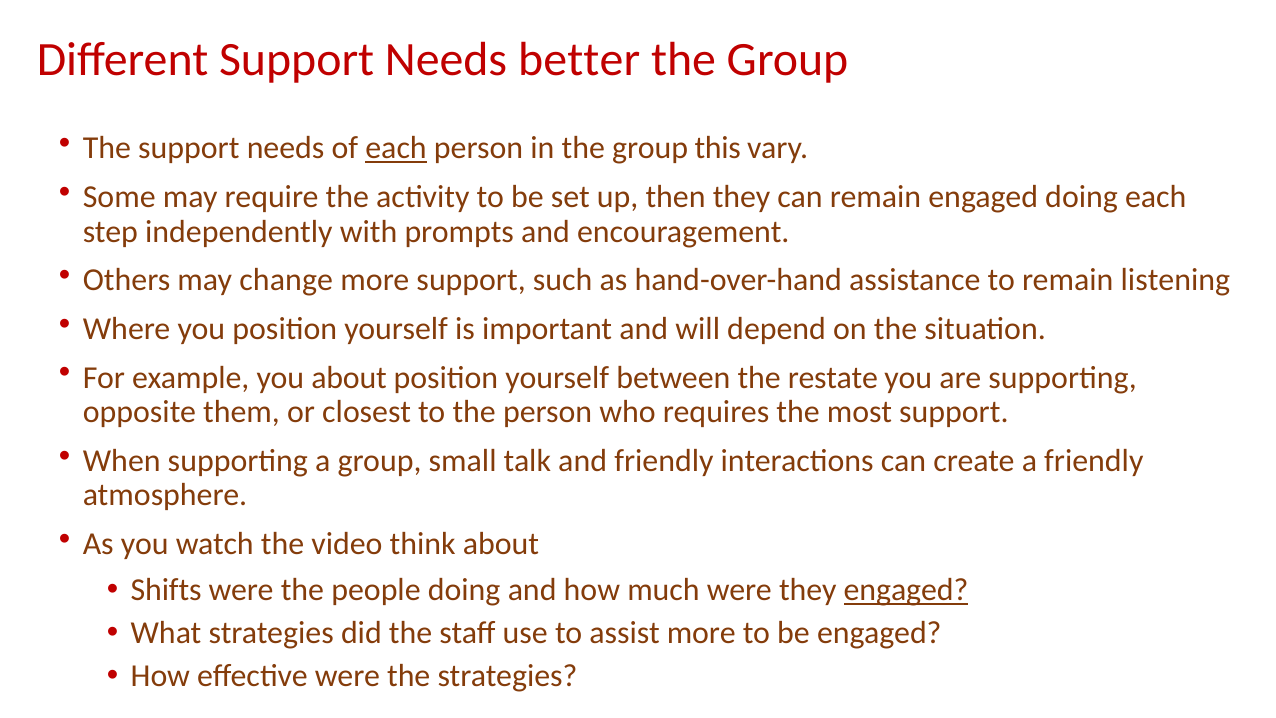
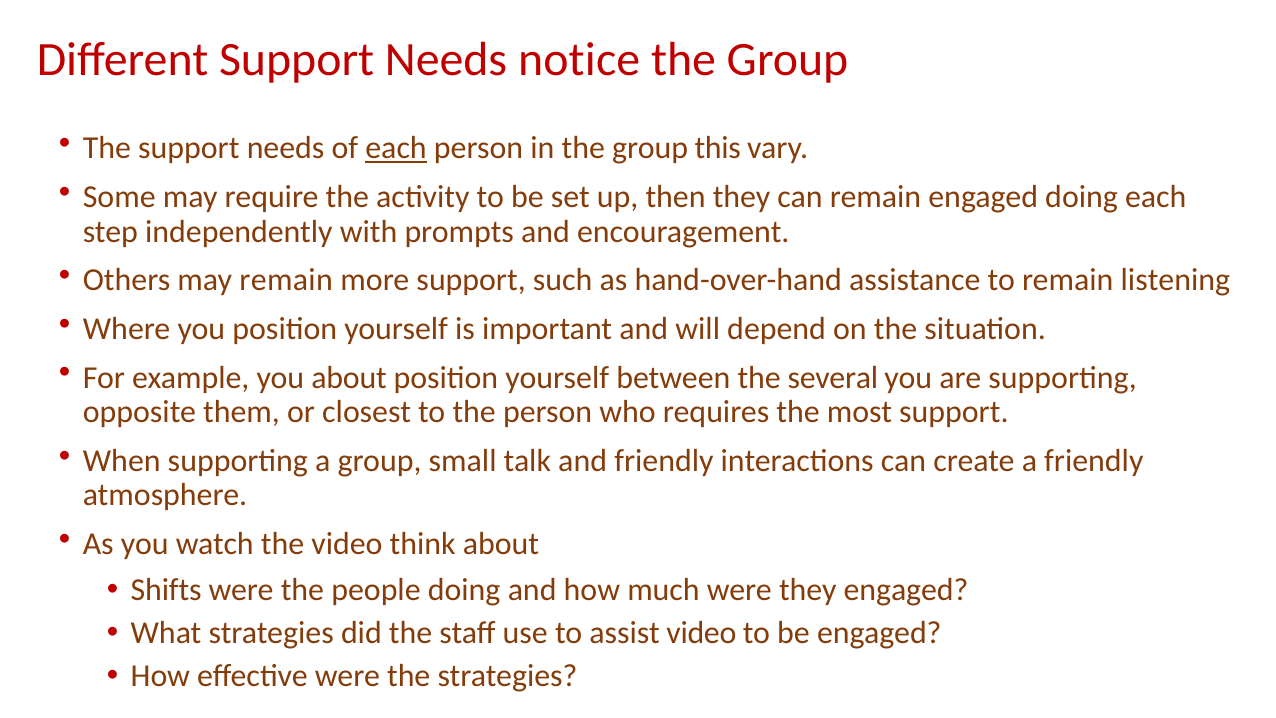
better: better -> notice
may change: change -> remain
restate: restate -> several
engaged at (906, 590) underline: present -> none
assist more: more -> video
